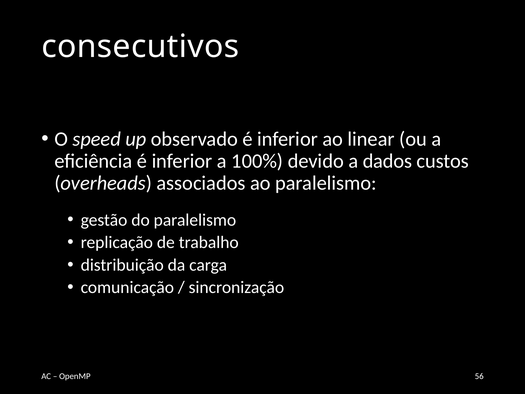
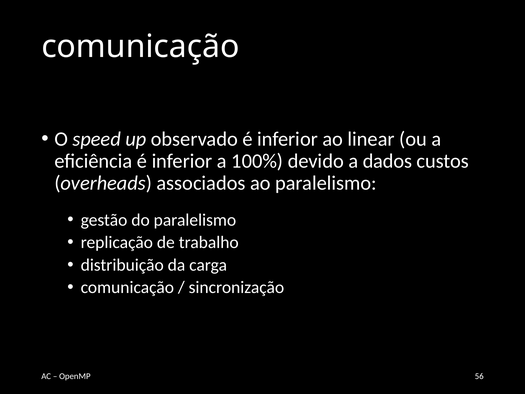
consecutivos at (140, 47): consecutivos -> comunicação
